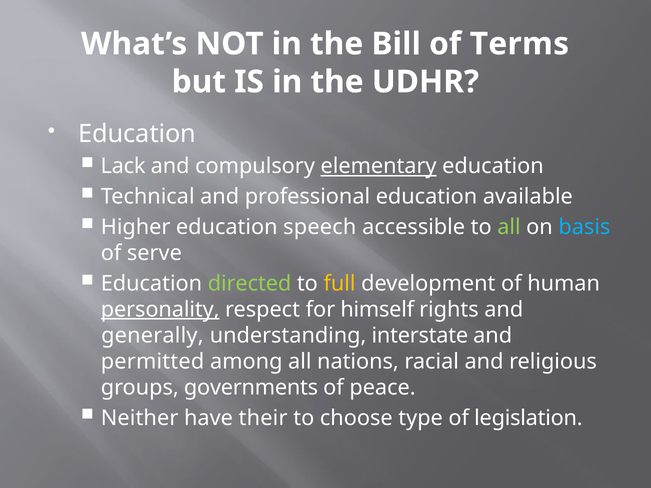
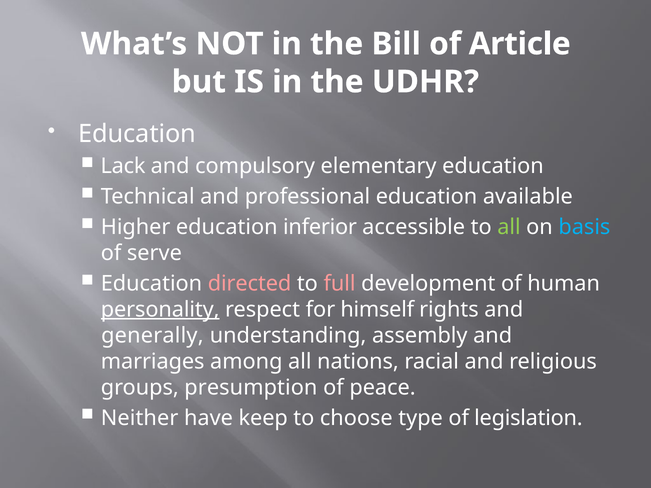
Terms: Terms -> Article
elementary underline: present -> none
speech: speech -> inferior
directed colour: light green -> pink
full colour: yellow -> pink
interstate: interstate -> assembly
permitted: permitted -> marriages
governments: governments -> presumption
their: their -> keep
